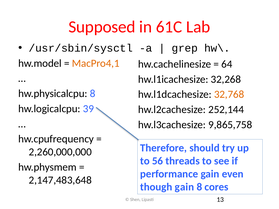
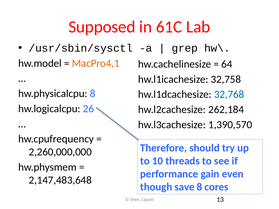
32,268: 32,268 -> 32,758
32,768 colour: orange -> blue
39: 39 -> 26
252,144: 252,144 -> 262,184
9,865,758: 9,865,758 -> 1,390,570
56: 56 -> 10
though gain: gain -> save
